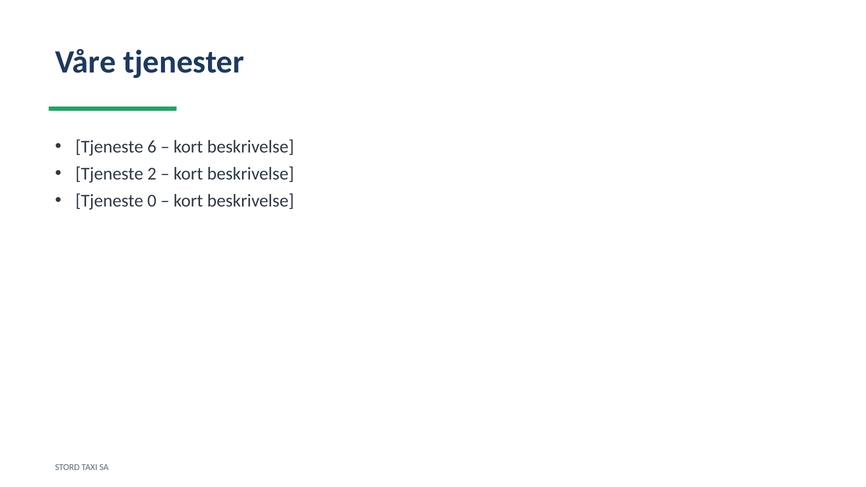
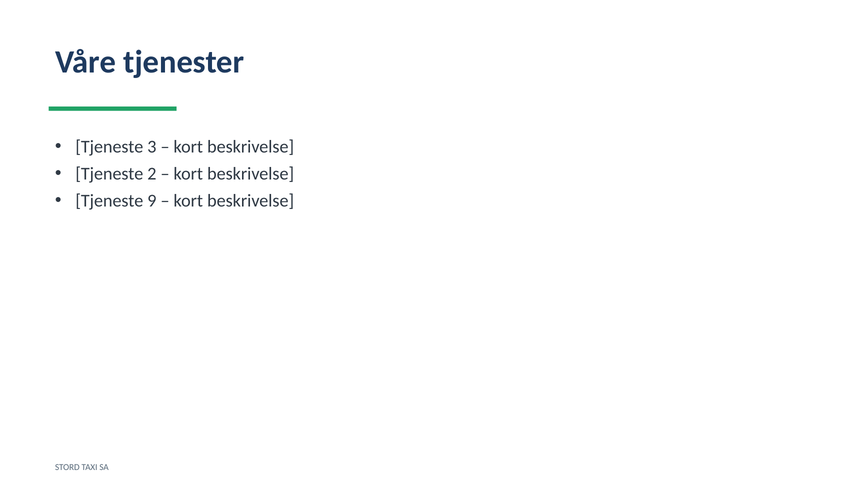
6: 6 -> 3
0: 0 -> 9
